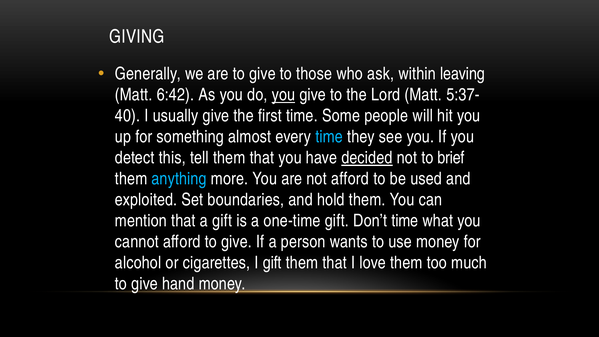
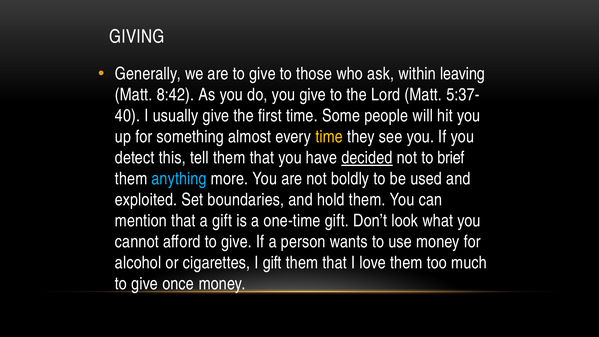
6:42: 6:42 -> 8:42
you at (283, 95) underline: present -> none
time at (329, 137) colour: light blue -> yellow
not afford: afford -> boldly
Don’t time: time -> look
hand: hand -> once
